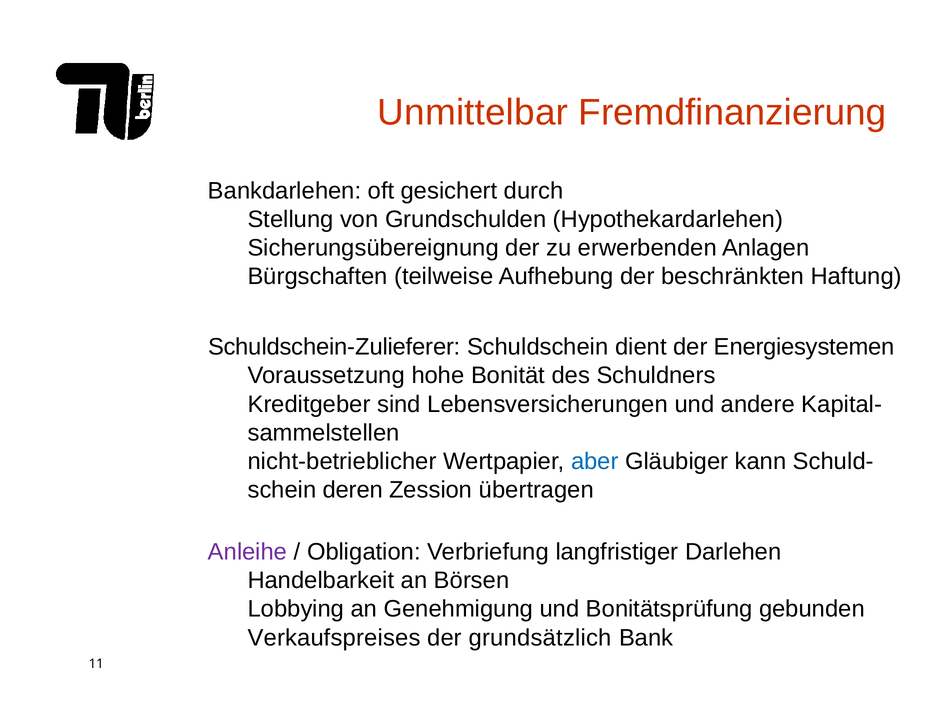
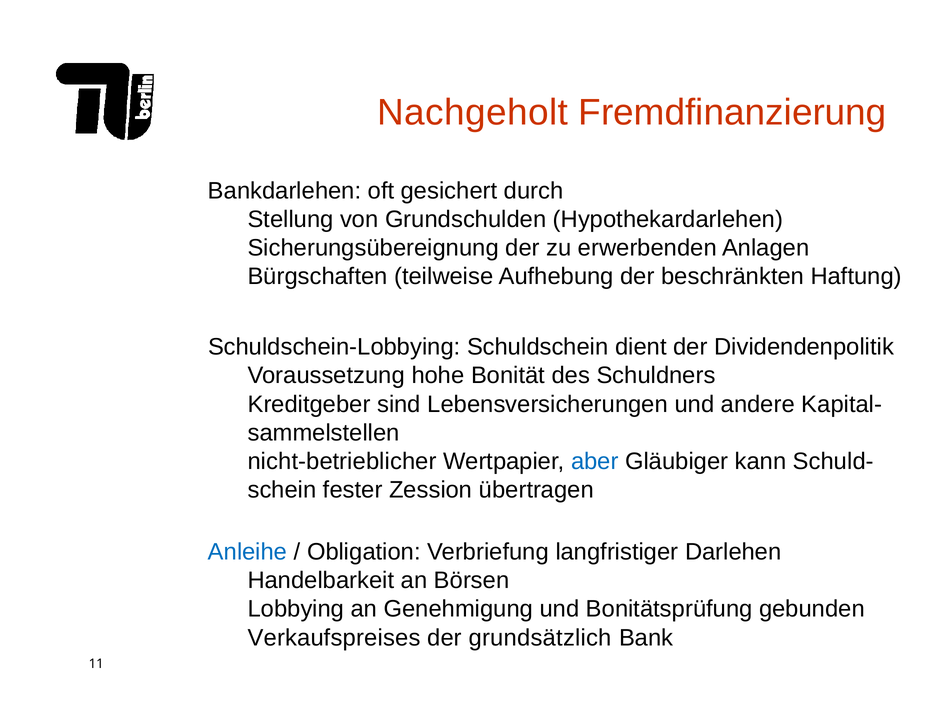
Unmittelbar: Unmittelbar -> Nachgeholt
Schuldschein-Zulieferer: Schuldschein-Zulieferer -> Schuldschein-Lobbying
Energiesystemen: Energiesystemen -> Dividendenpolitik
deren: deren -> fester
Anleihe colour: purple -> blue
